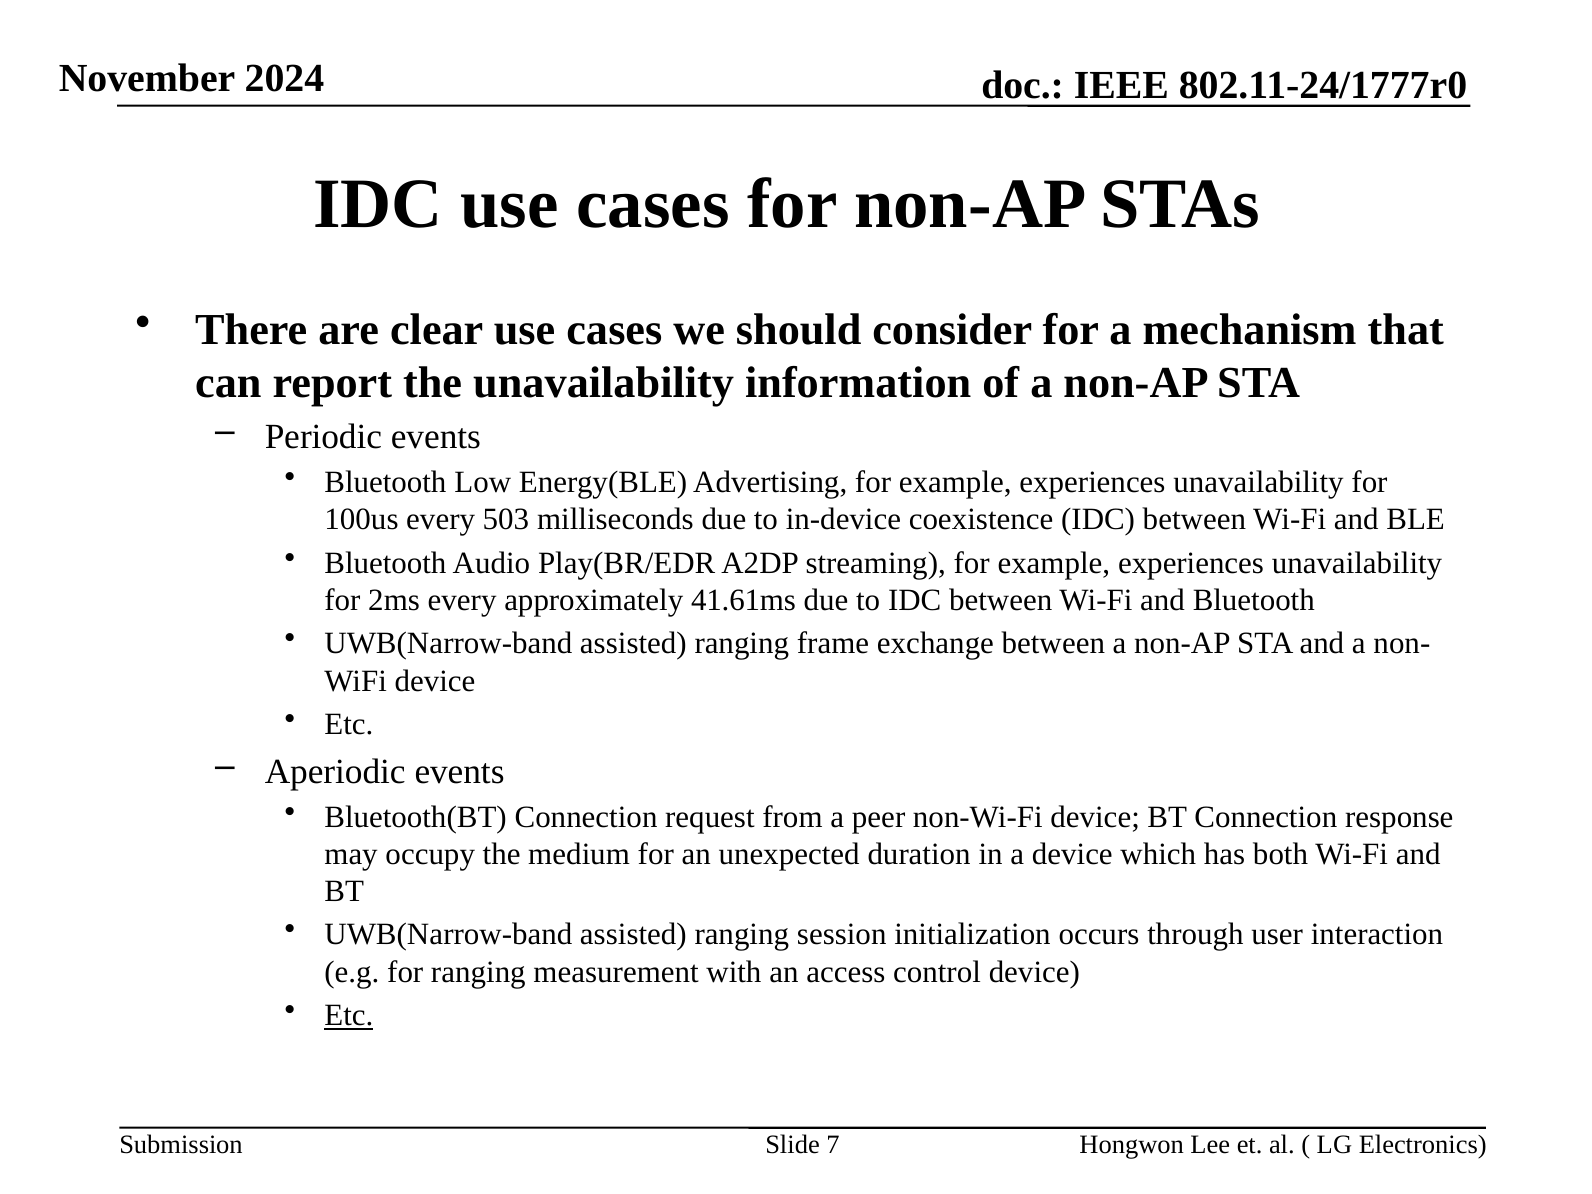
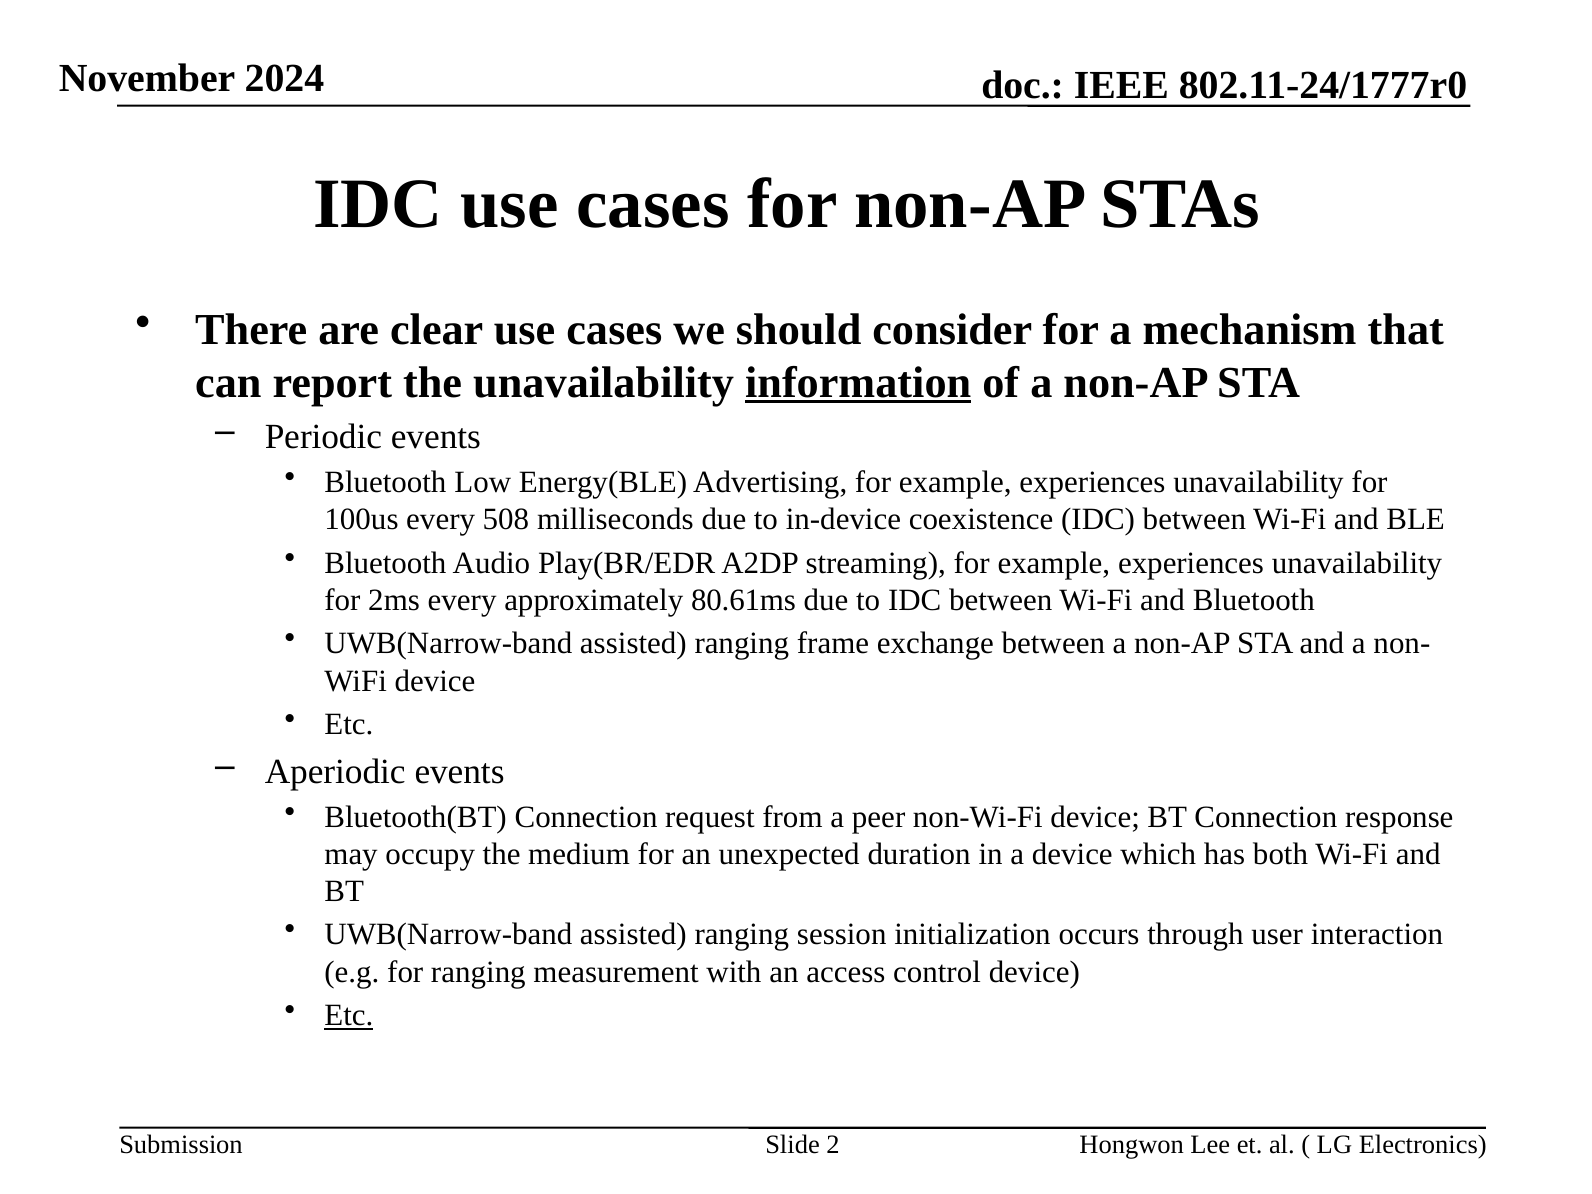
information underline: none -> present
503: 503 -> 508
41.61ms: 41.61ms -> 80.61ms
7: 7 -> 2
